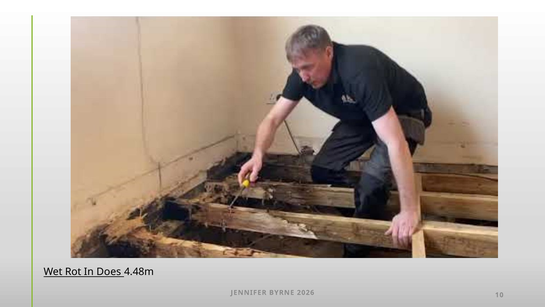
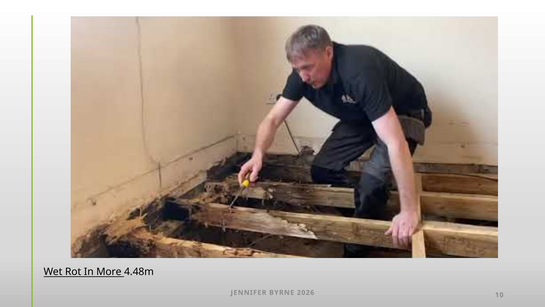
Does: Does -> More
